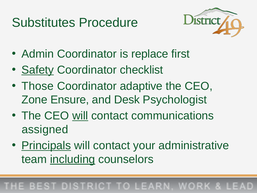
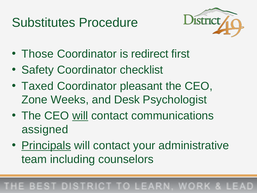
Admin: Admin -> Those
replace: replace -> redirect
Safety underline: present -> none
Those: Those -> Taxed
adaptive: adaptive -> pleasant
Ensure: Ensure -> Weeks
including underline: present -> none
